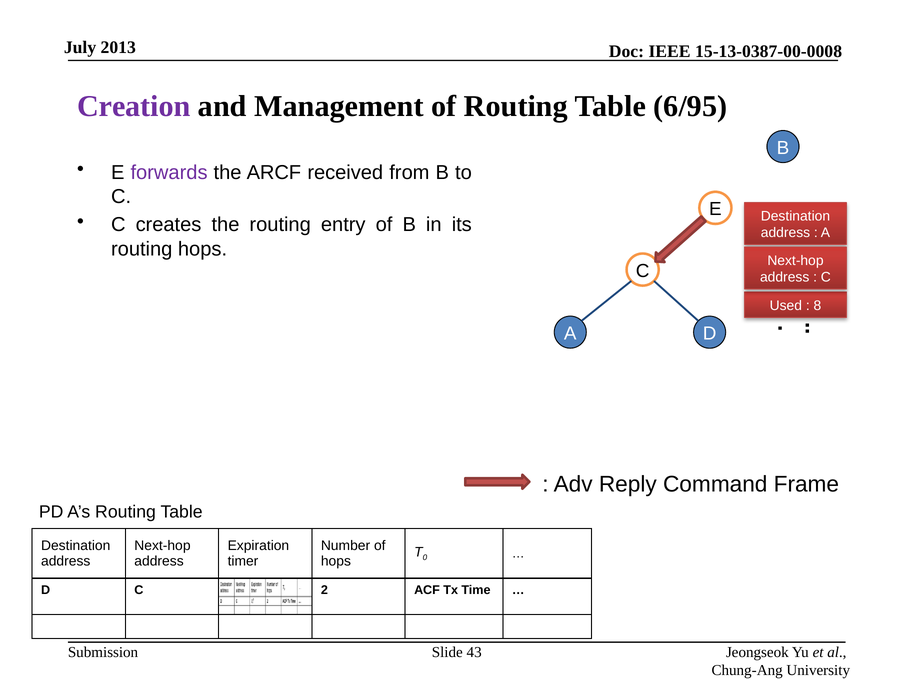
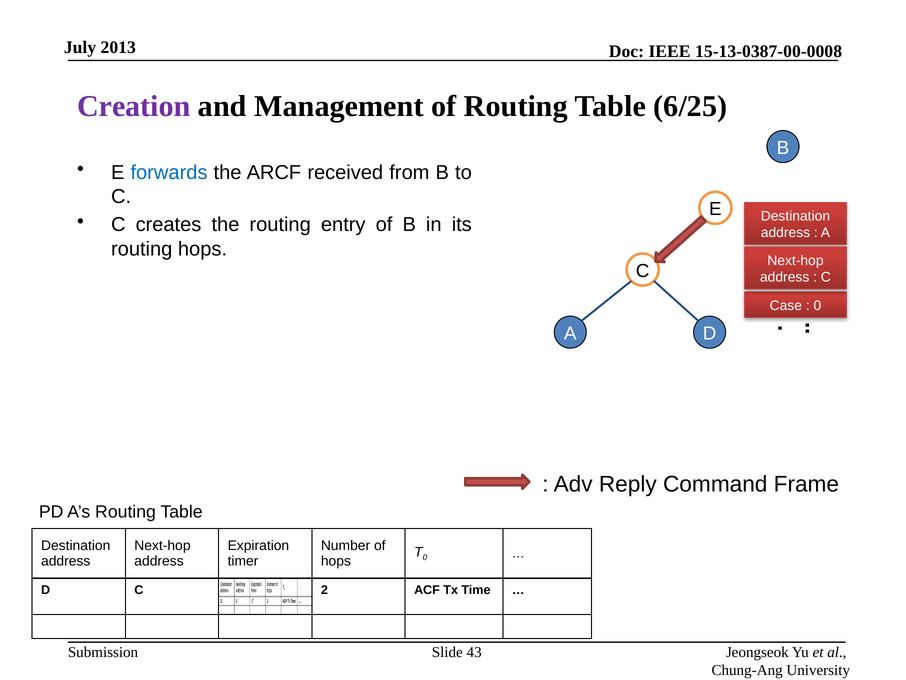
6/95: 6/95 -> 6/25
forwards colour: purple -> blue
Used: Used -> Case
8 at (817, 305): 8 -> 0
